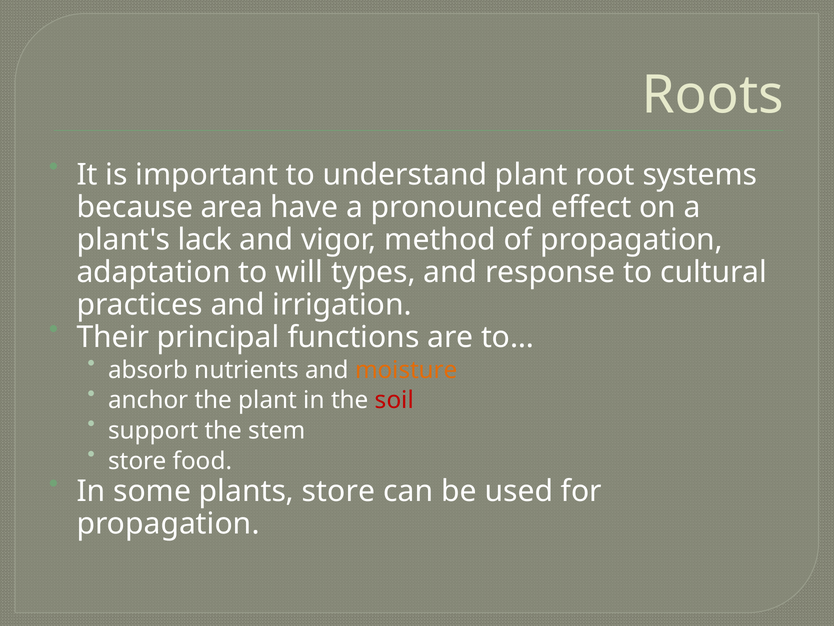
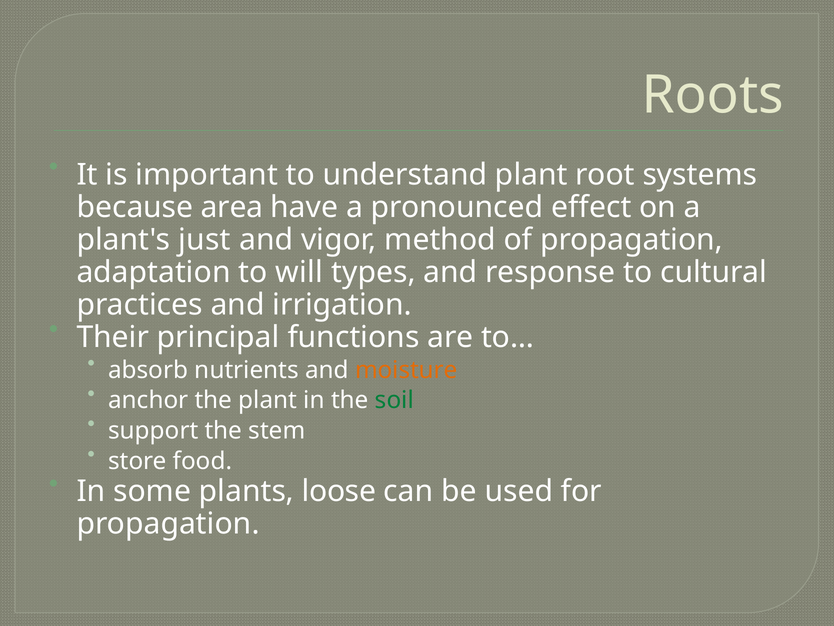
lack: lack -> just
soil colour: red -> green
plants store: store -> loose
